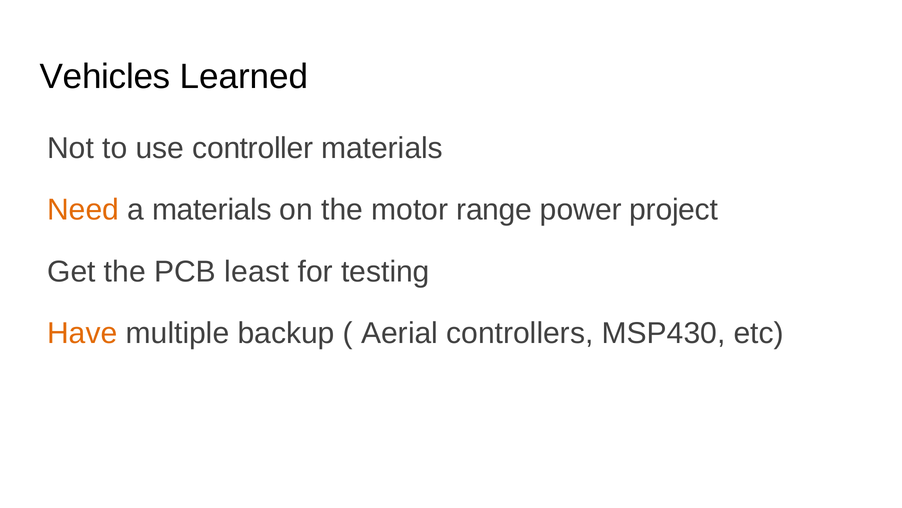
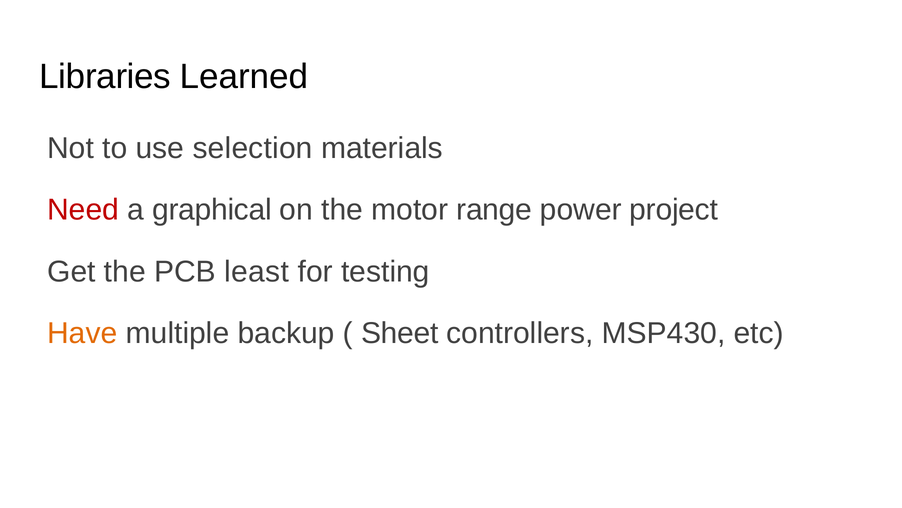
Vehicles: Vehicles -> Libraries
controller: controller -> selection
Need colour: orange -> red
a materials: materials -> graphical
Aerial: Aerial -> Sheet
